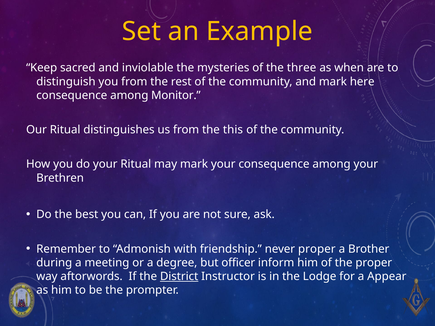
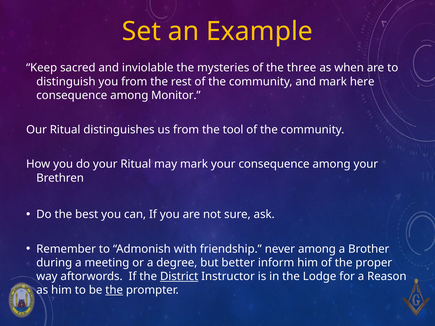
this: this -> tool
never proper: proper -> among
officer: officer -> better
Appear: Appear -> Reason
the at (114, 290) underline: none -> present
